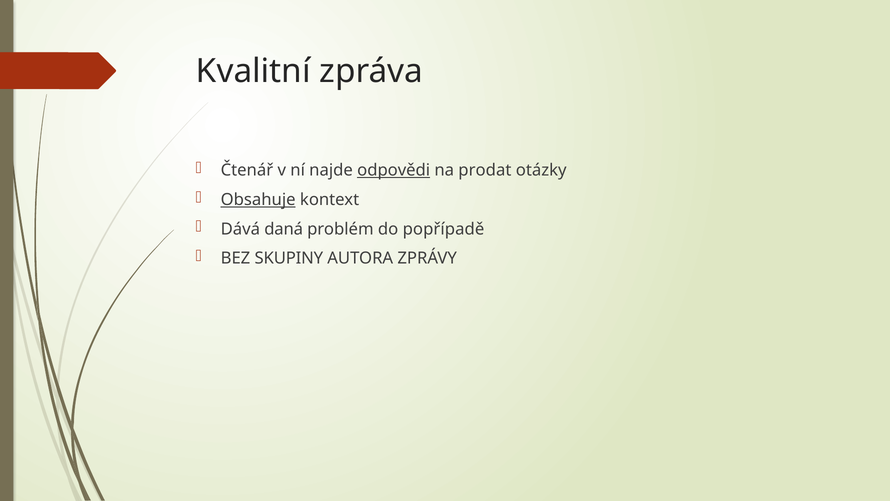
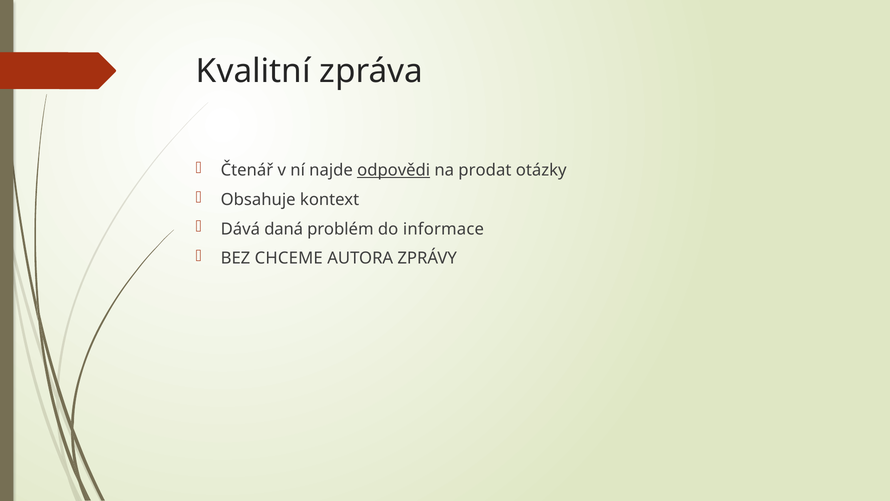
Obsahuje underline: present -> none
popřípadě: popřípadě -> informace
SKUPINY: SKUPINY -> CHCEME
